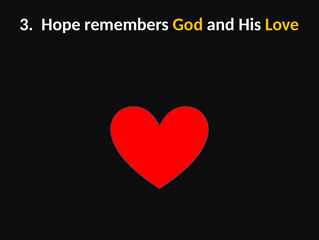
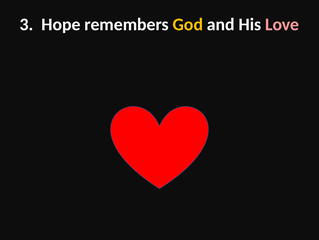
Love colour: yellow -> pink
